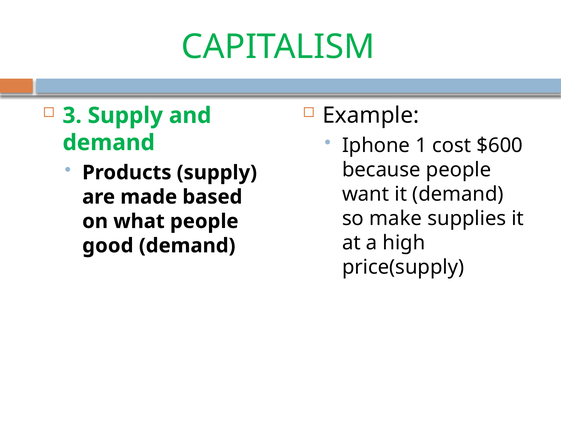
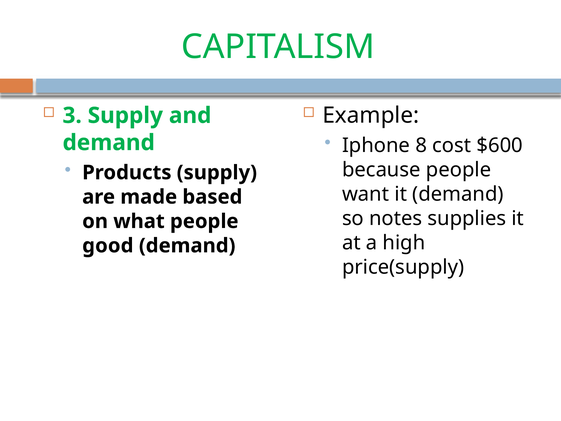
1: 1 -> 8
make: make -> notes
